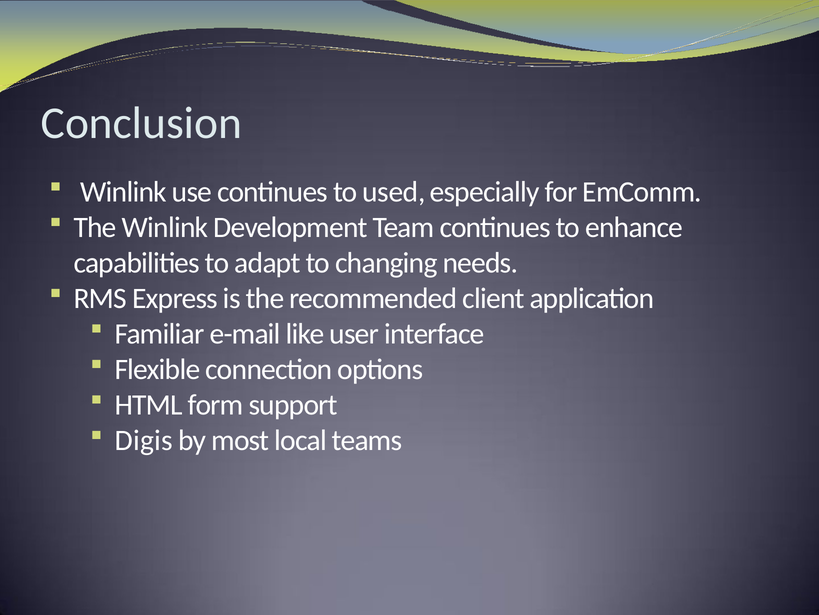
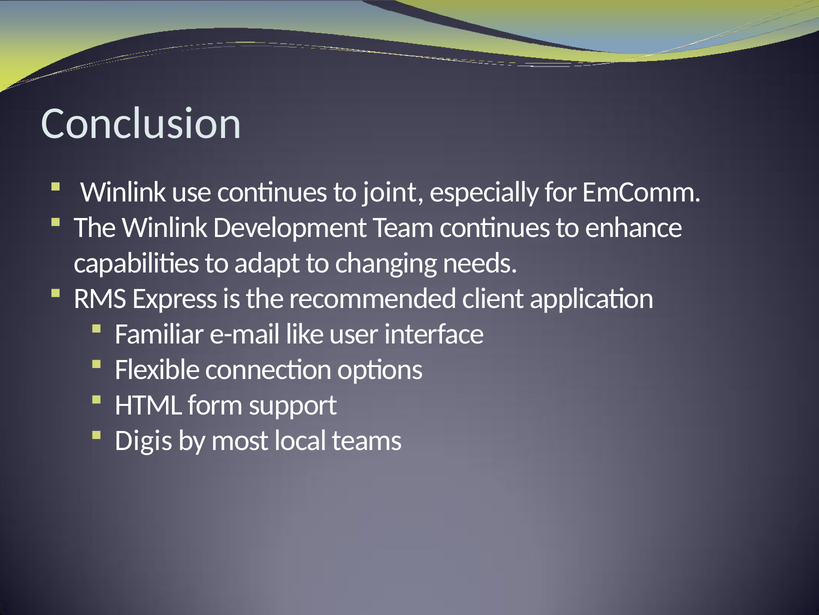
used: used -> joint
